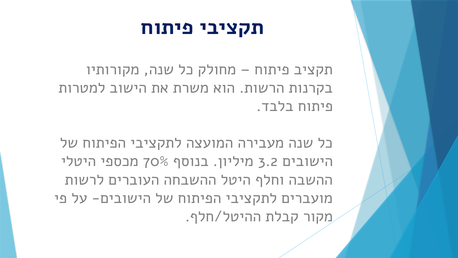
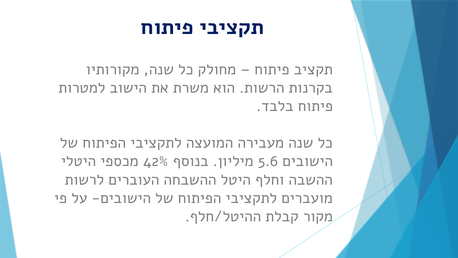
70%: 70% -> 42%
3.2: 3.2 -> 5.6
